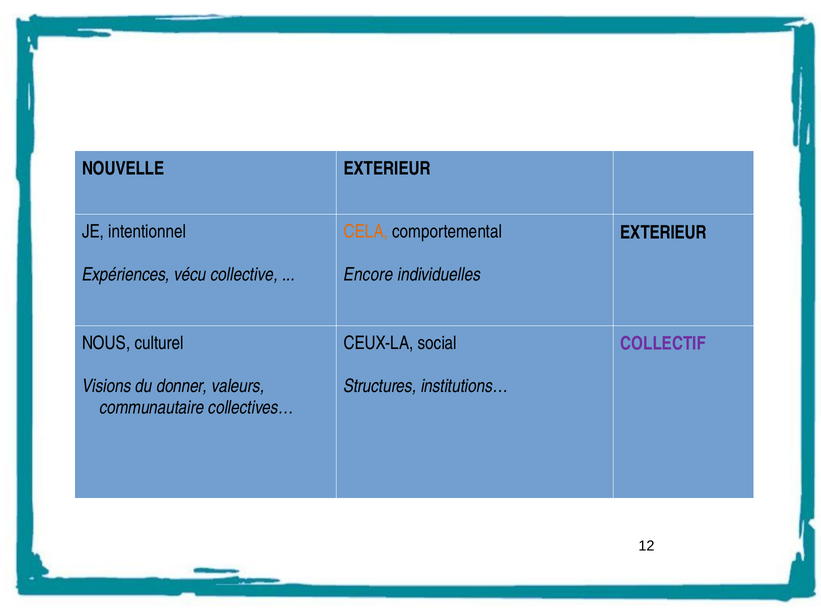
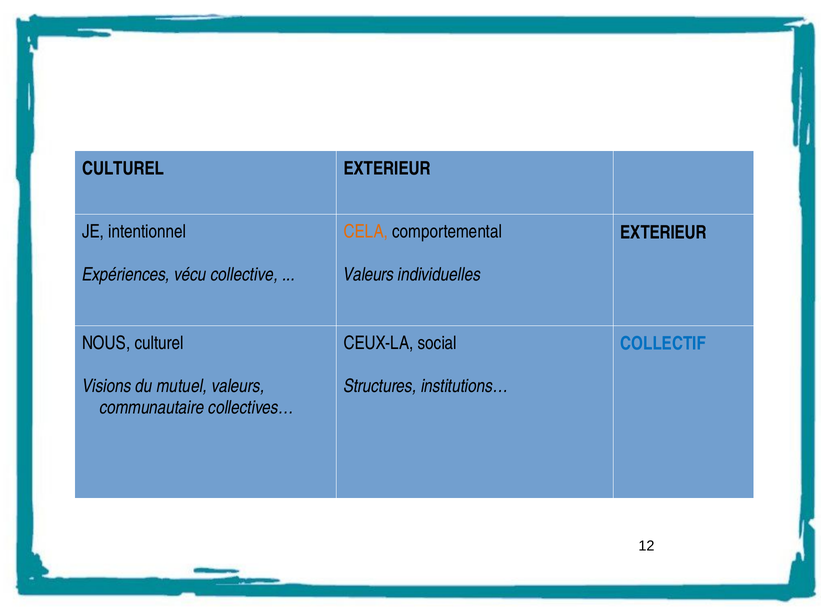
NOUVELLE at (123, 168): NOUVELLE -> CULTUREL
Encore at (368, 275): Encore -> Valeurs
COLLECTIF colour: purple -> blue
donner: donner -> mutuel
